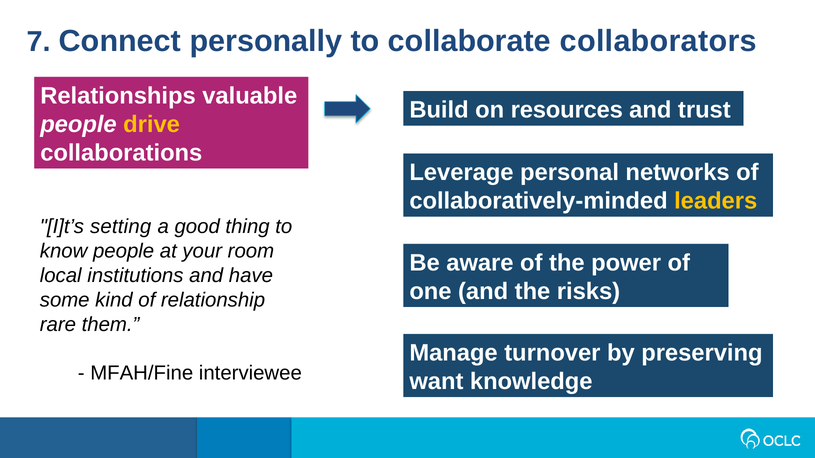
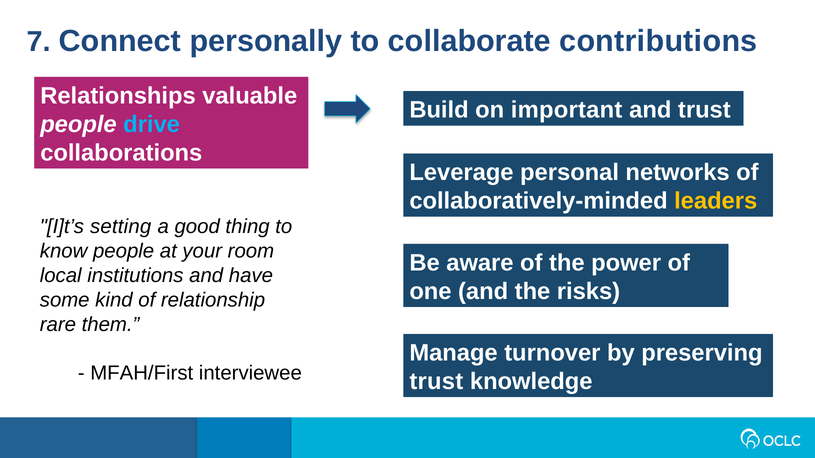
collaborators: collaborators -> contributions
resources: resources -> important
drive colour: yellow -> light blue
MFAH/Fine: MFAH/Fine -> MFAH/First
want at (436, 382): want -> trust
